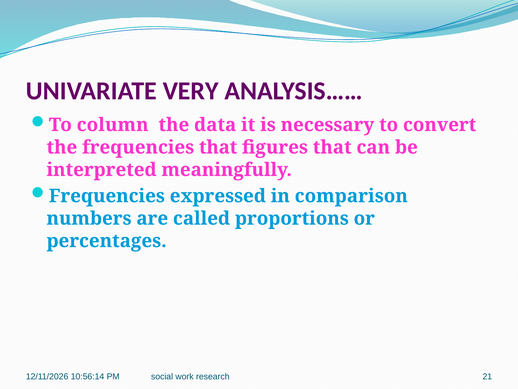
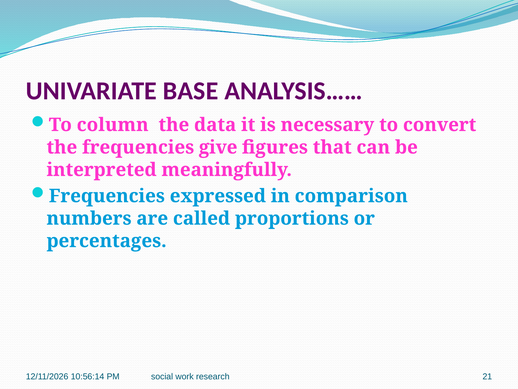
VERY: VERY -> BASE
frequencies that: that -> give
